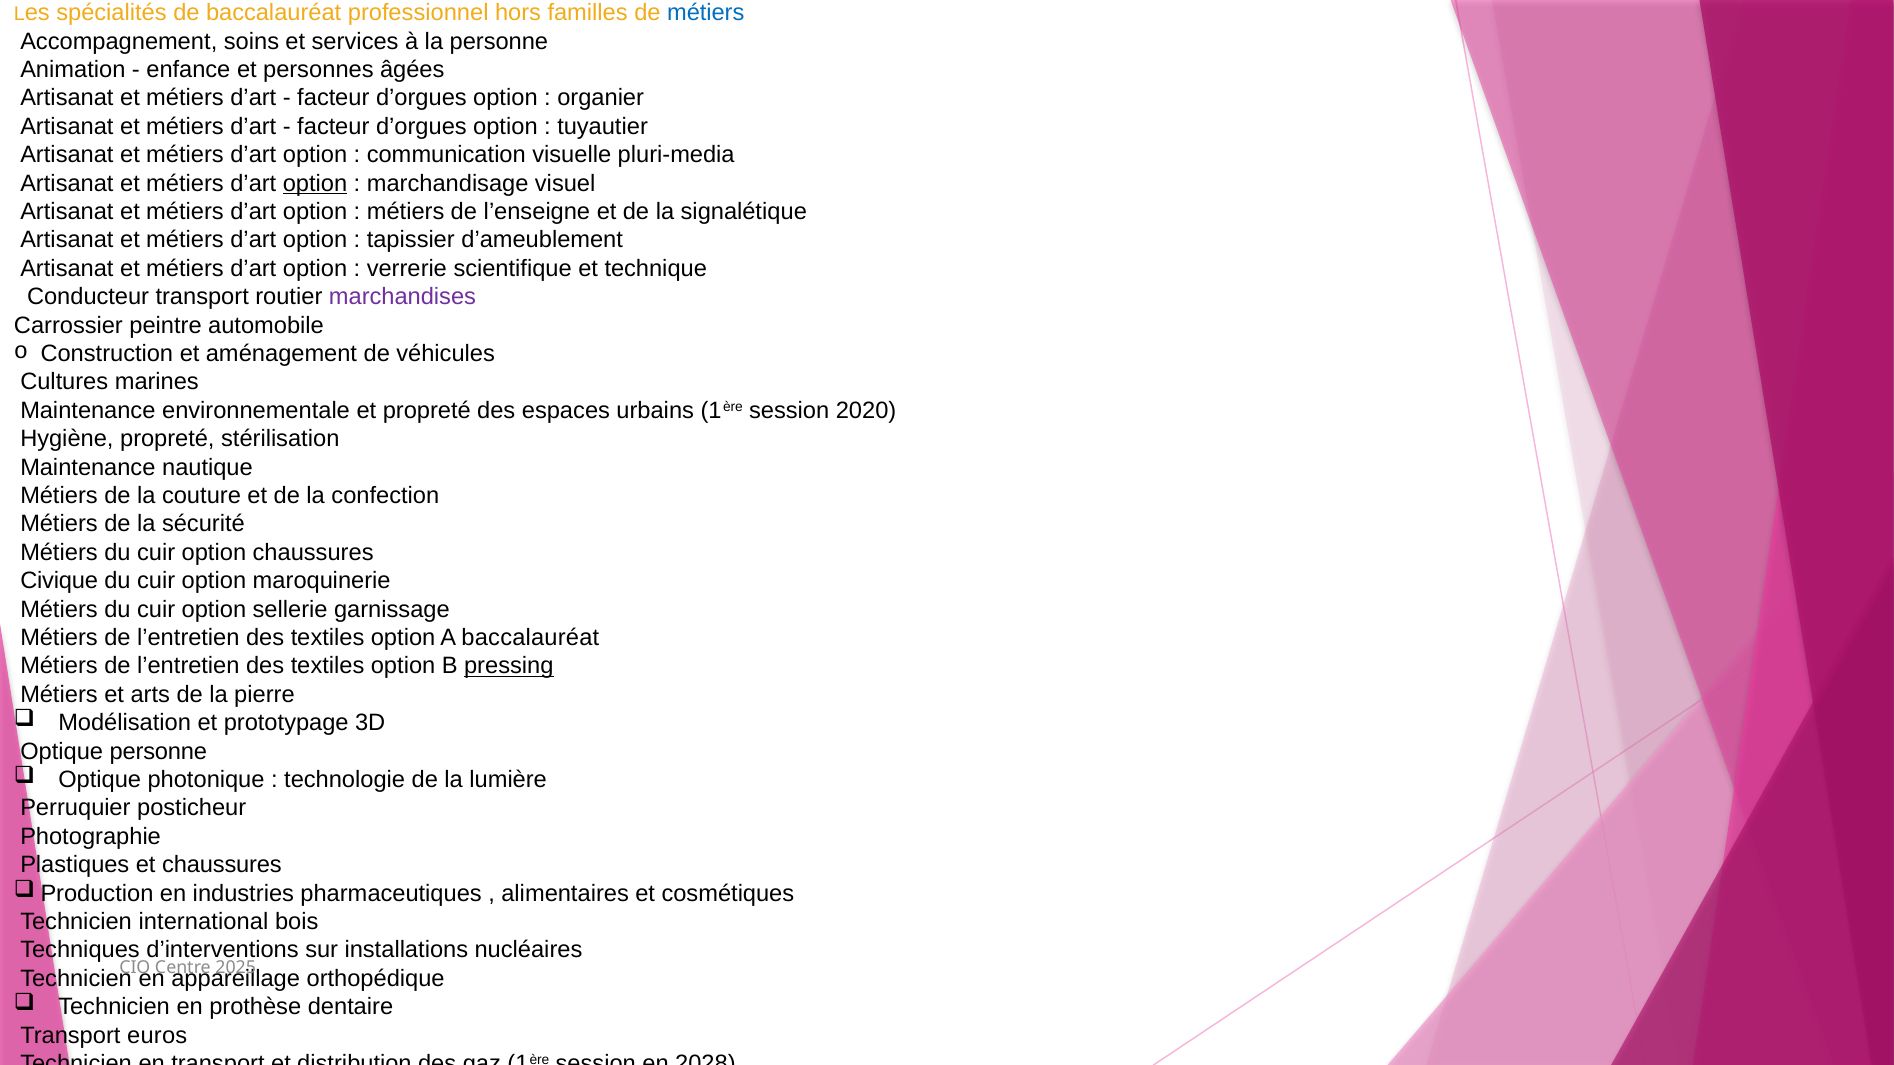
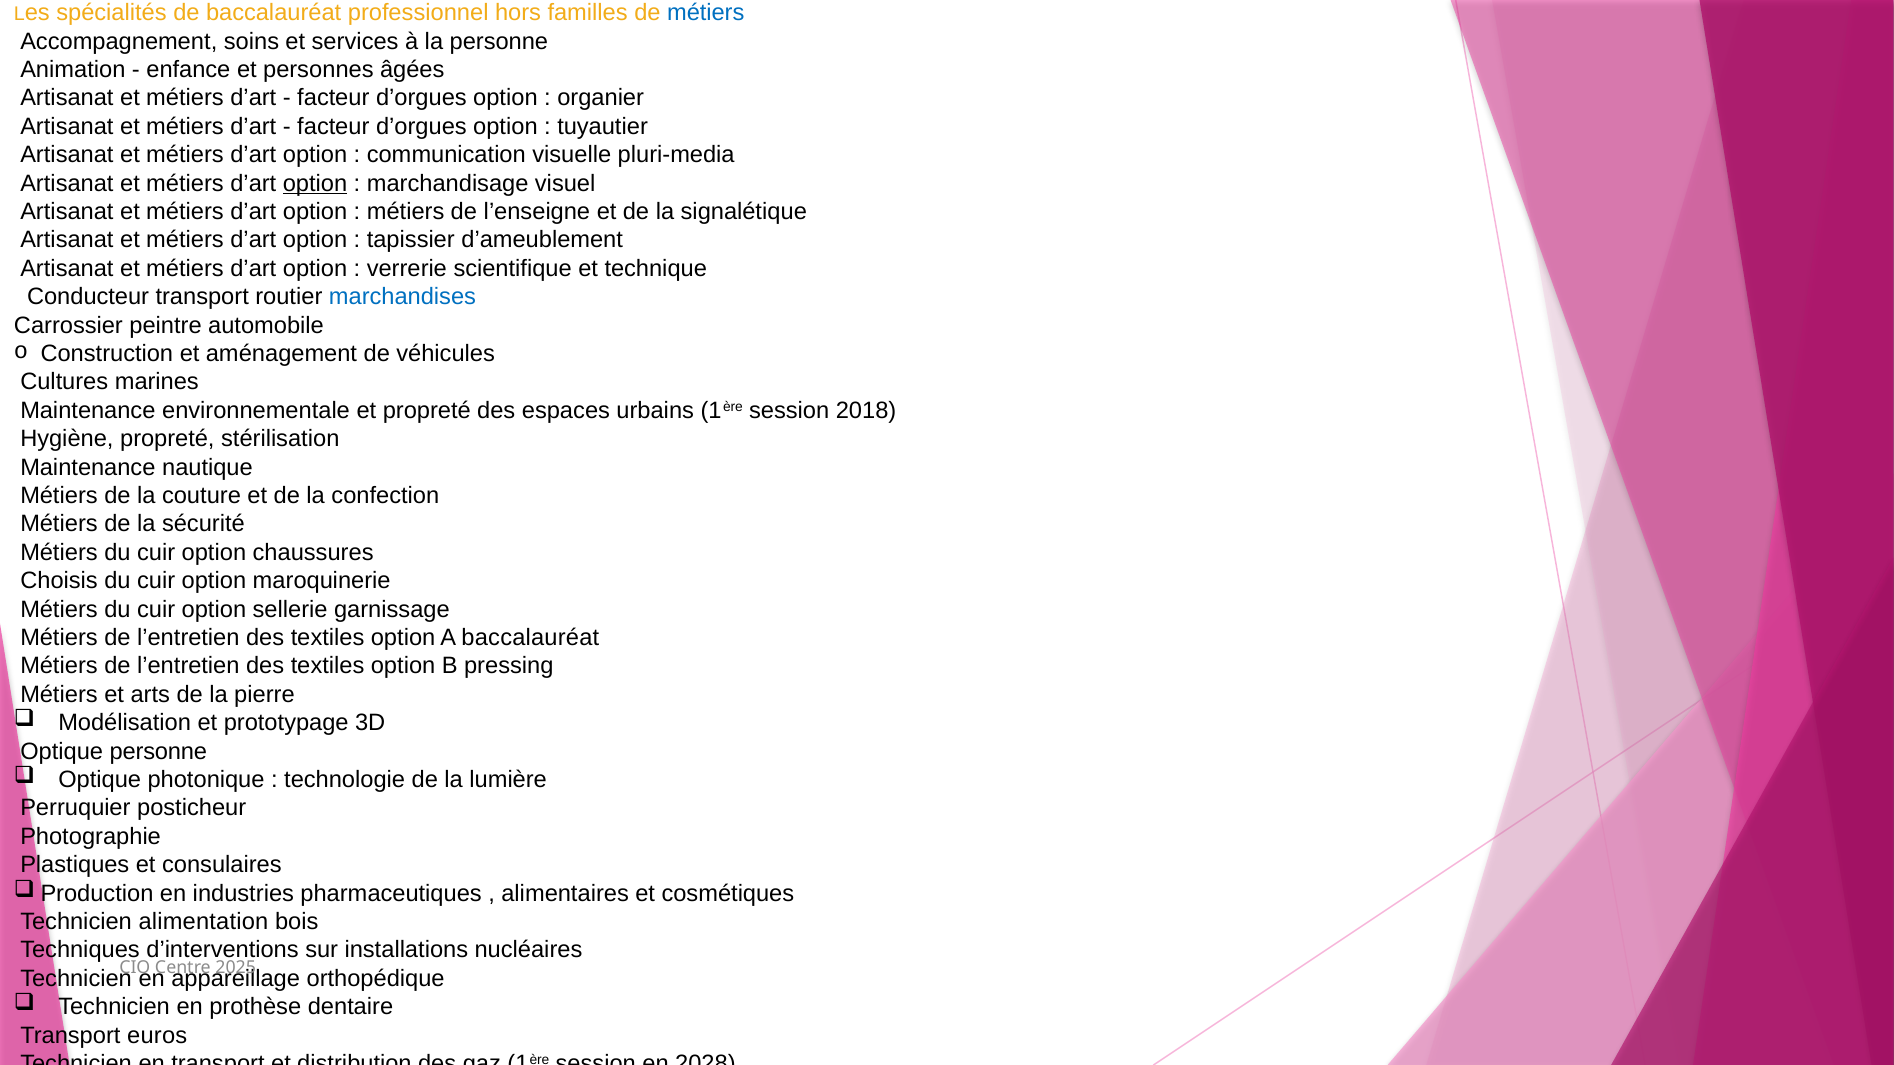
marchandises colour: purple -> blue
2020: 2020 -> 2018
Civique: Civique -> Choisis
pressing underline: present -> none
et chaussures: chaussures -> consulaires
international: international -> alimentation
